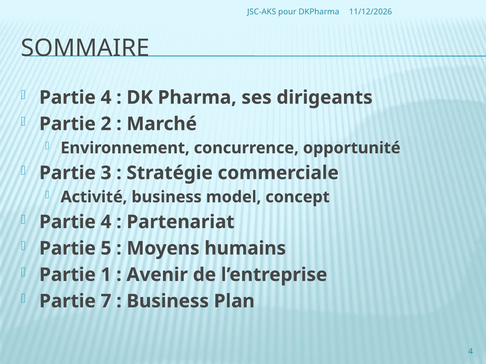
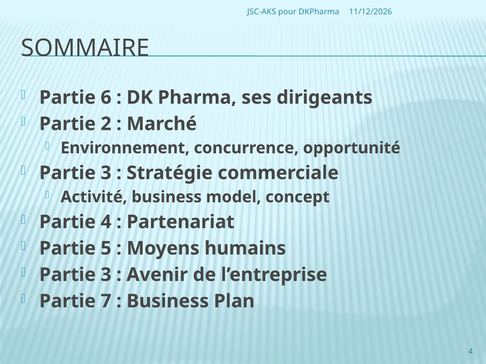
4 at (106, 98): 4 -> 6
1 at (106, 275): 1 -> 3
